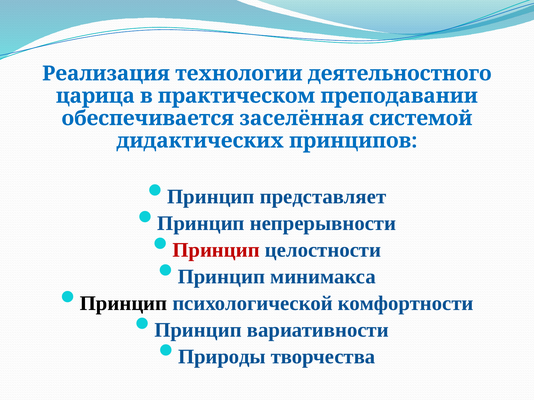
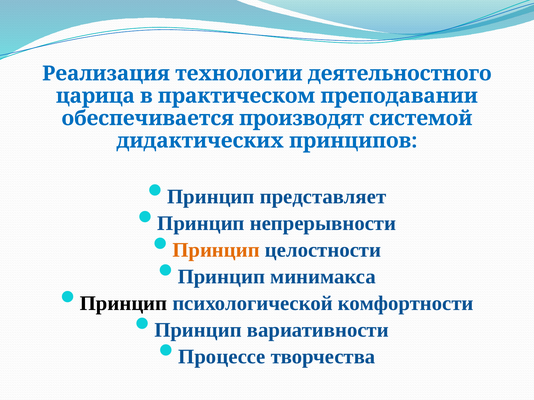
заселённая: заселённая -> производят
Принцип at (216, 250) colour: red -> orange
Природы: Природы -> Процессе
